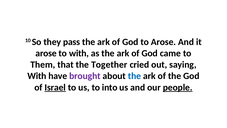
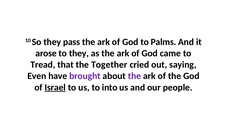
to Arose: Arose -> Palms
to with: with -> they
Them: Them -> Tread
With at (37, 76): With -> Even
the at (134, 76) colour: blue -> purple
people underline: present -> none
